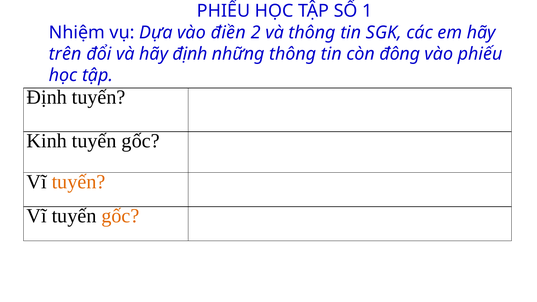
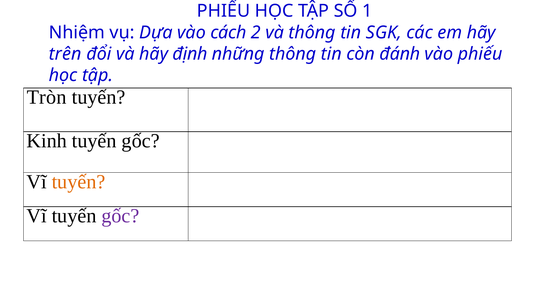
điền: điền -> cách
đông: đông -> đánh
Định at (47, 97): Định -> Tròn
gốc at (120, 216) colour: orange -> purple
